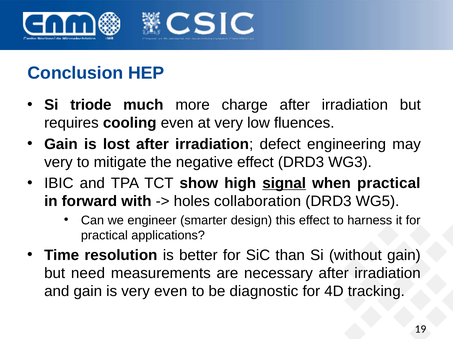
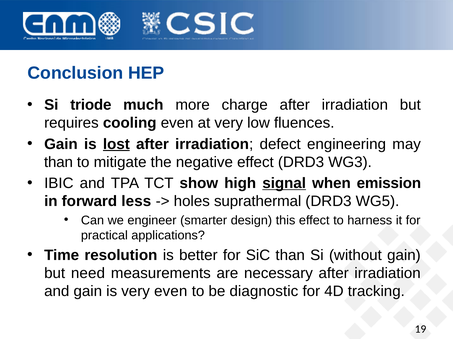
lost underline: none -> present
very at (58, 162): very -> than
when practical: practical -> emission
with: with -> less
collaboration: collaboration -> suprathermal
